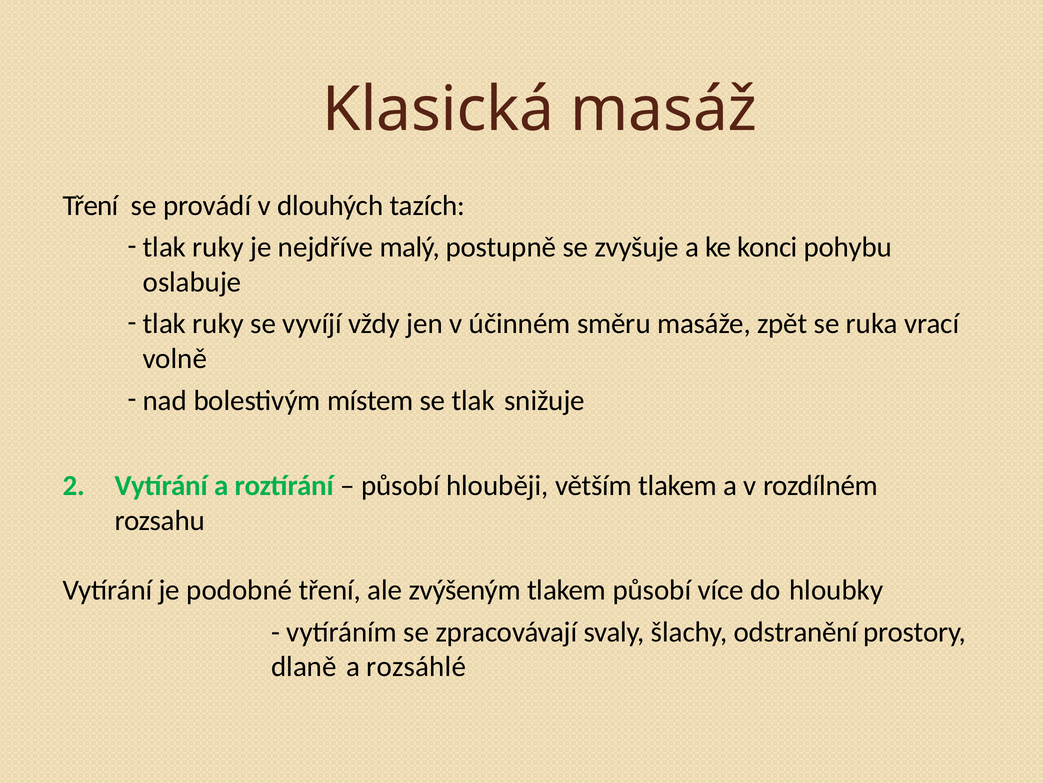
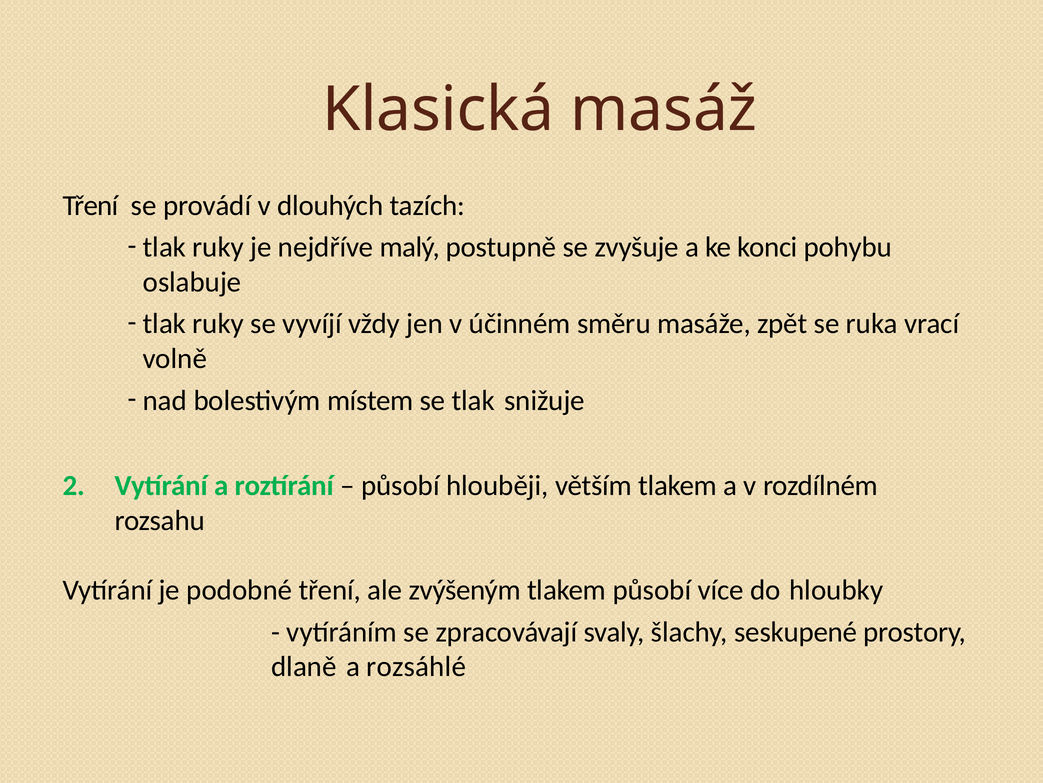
odstranění: odstranění -> seskupené
